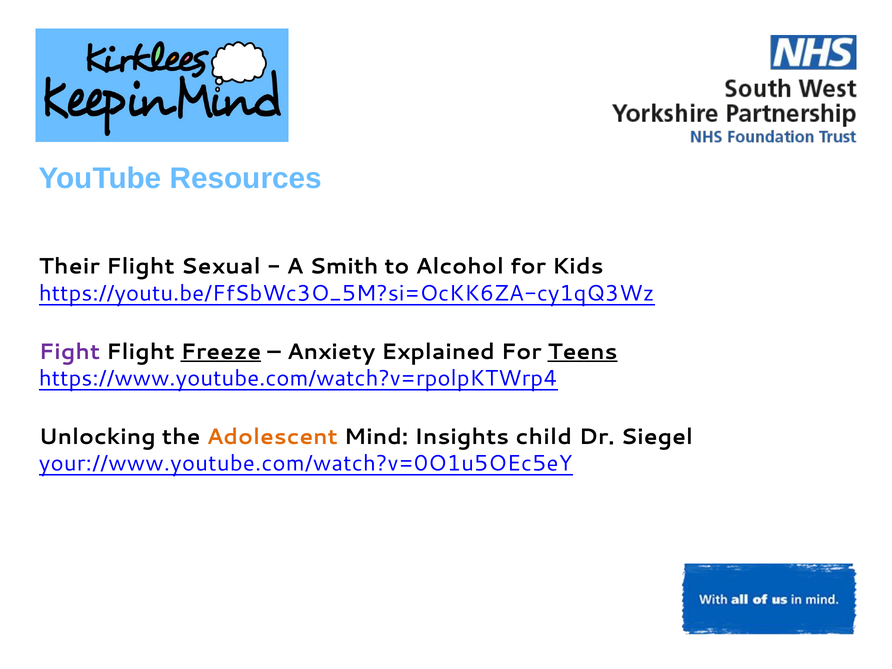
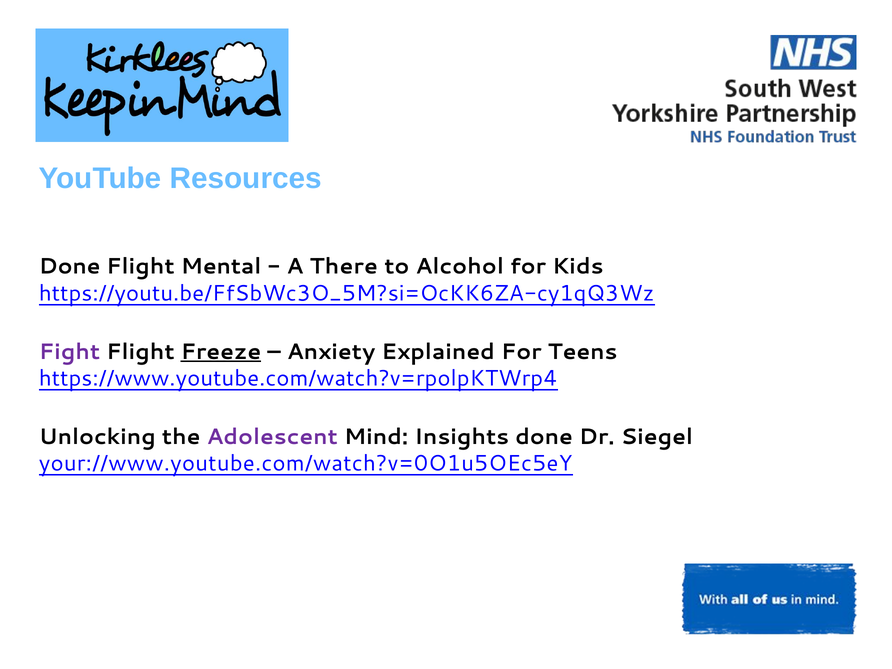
Their at (69, 267): Their -> Done
Sexual: Sexual -> Mental
Smith: Smith -> There
Teens underline: present -> none
Adolescent colour: orange -> purple
Insights child: child -> done
